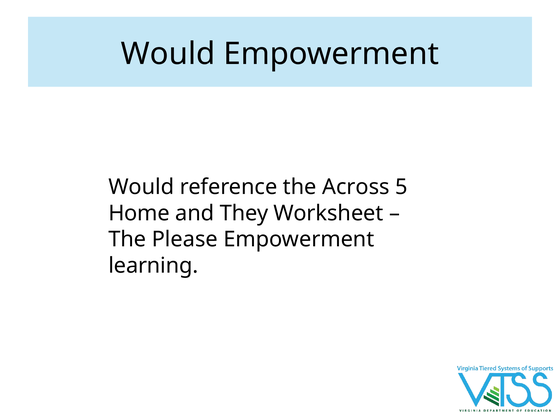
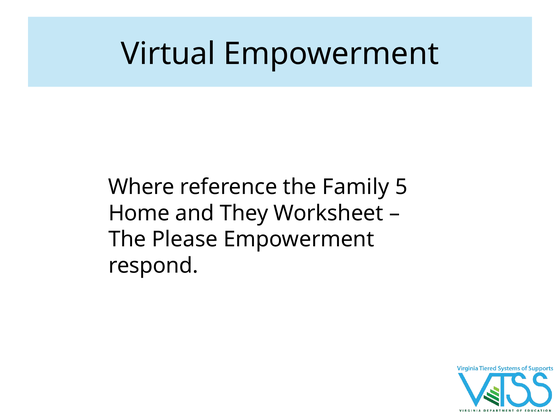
Would at (168, 54): Would -> Virtual
Would at (141, 187): Would -> Where
Across: Across -> Family
learning: learning -> respond
